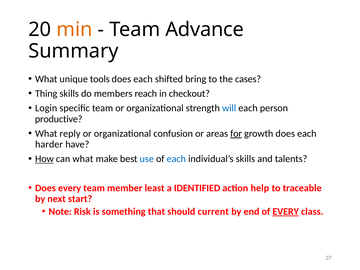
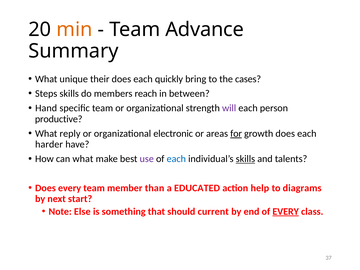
tools: tools -> their
shifted: shifted -> quickly
Thing: Thing -> Steps
checkout: checkout -> between
Login: Login -> Hand
will colour: blue -> purple
confusion: confusion -> electronic
How underline: present -> none
use colour: blue -> purple
skills at (245, 159) underline: none -> present
least: least -> than
IDENTIFIED: IDENTIFIED -> EDUCATED
traceable: traceable -> diagrams
Risk: Risk -> Else
